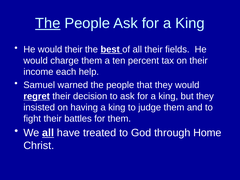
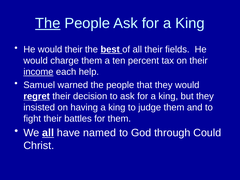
income underline: none -> present
treated: treated -> named
Home: Home -> Could
